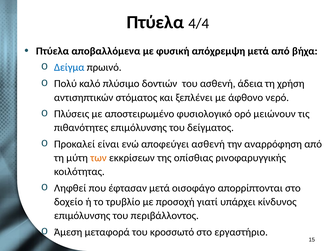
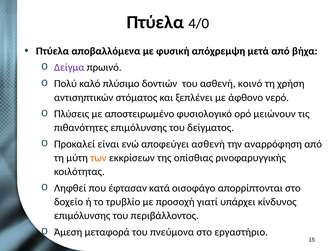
4/4: 4/4 -> 4/0
Δείγμα colour: blue -> purple
άδεια: άδεια -> κοινό
έφτασαν μετά: μετά -> κατά
κροσσωτό: κροσσωτό -> πνεύμονα
